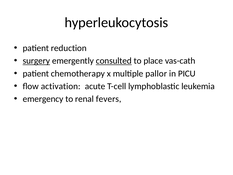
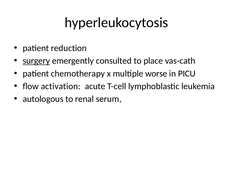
consulted underline: present -> none
pallor: pallor -> worse
emergency: emergency -> autologous
fevers: fevers -> serum
